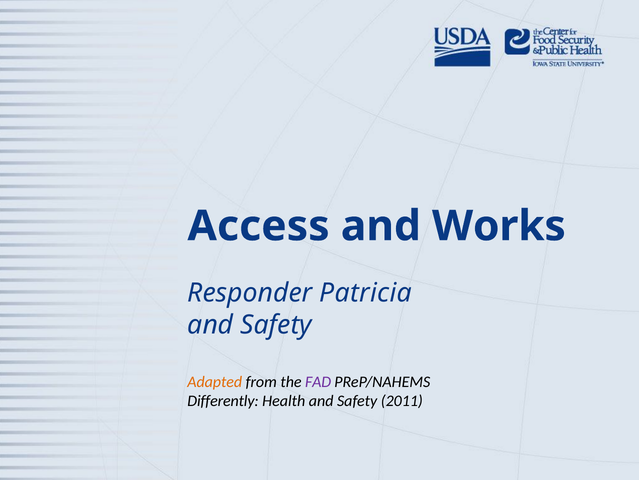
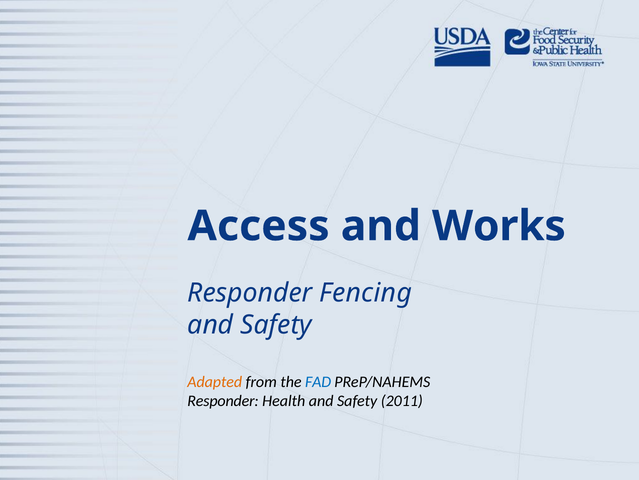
Patricia: Patricia -> Fencing
FAD colour: purple -> blue
Differently at (223, 400): Differently -> Responder
